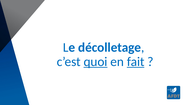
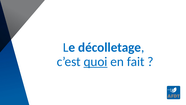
fait underline: present -> none
